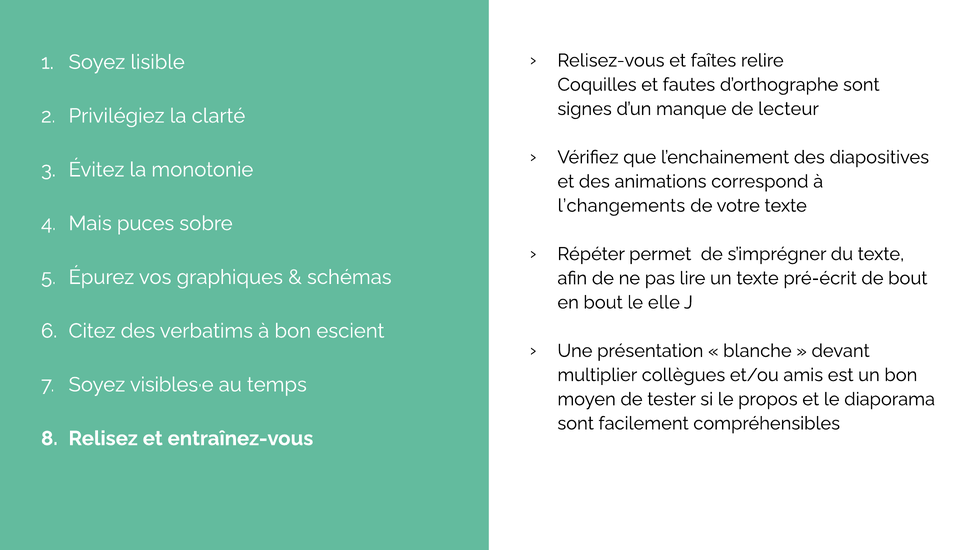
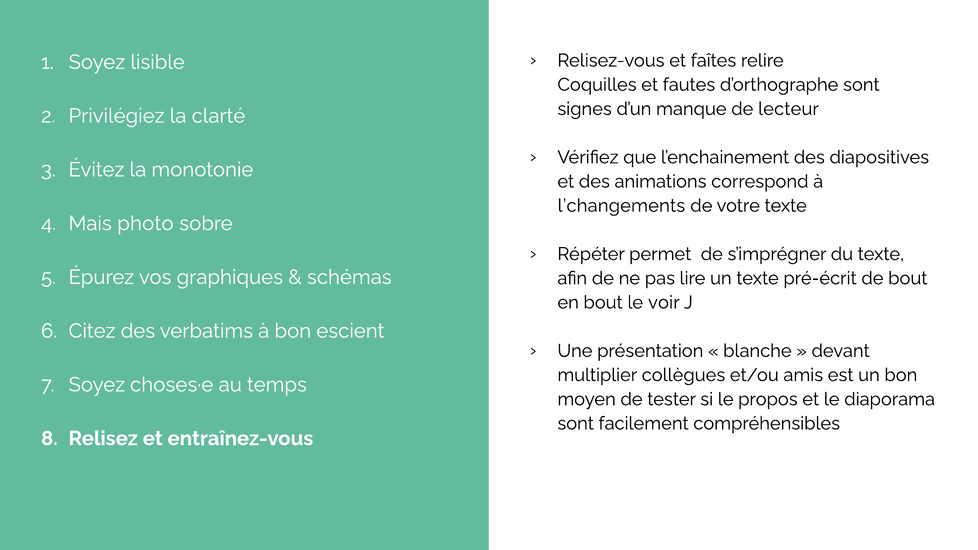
puces: puces -> photo
elle: elle -> voir
visibles·e: visibles·e -> choses·e
